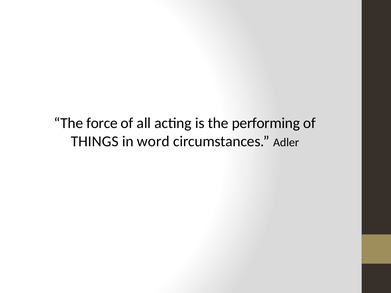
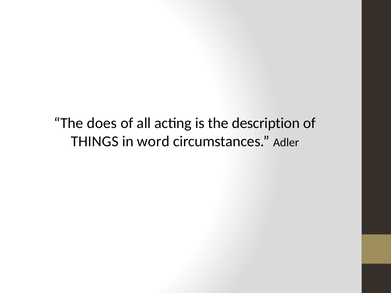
force: force -> does
performing: performing -> description
